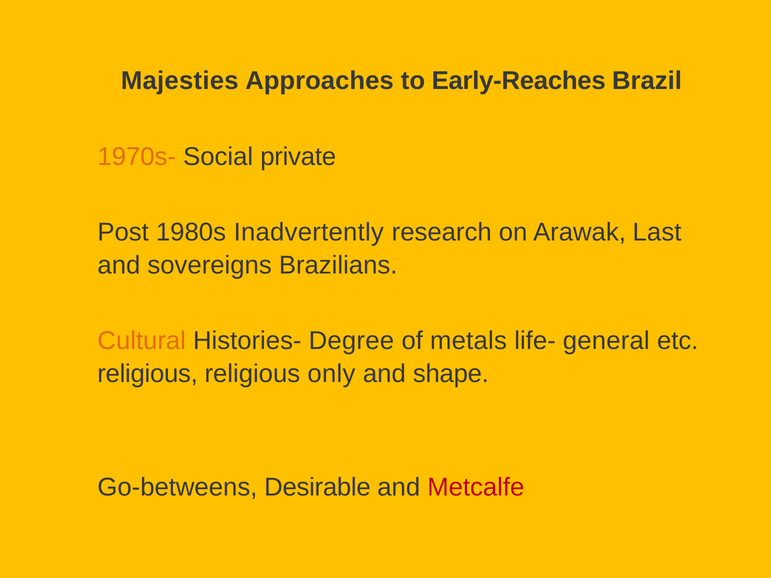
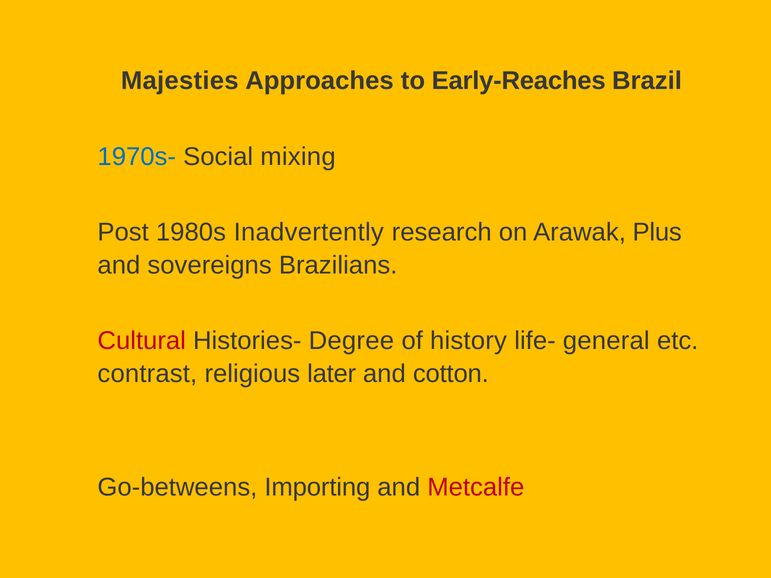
1970s- colour: orange -> blue
private: private -> mixing
Last: Last -> Plus
Cultural colour: orange -> red
metals: metals -> history
religious at (148, 374): religious -> contrast
only: only -> later
shape: shape -> cotton
Desirable: Desirable -> Importing
